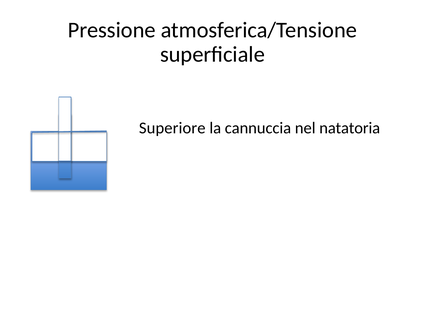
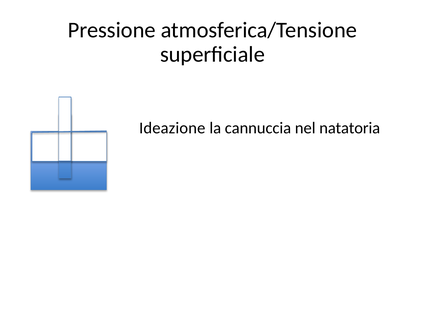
Superiore: Superiore -> Ideazione
